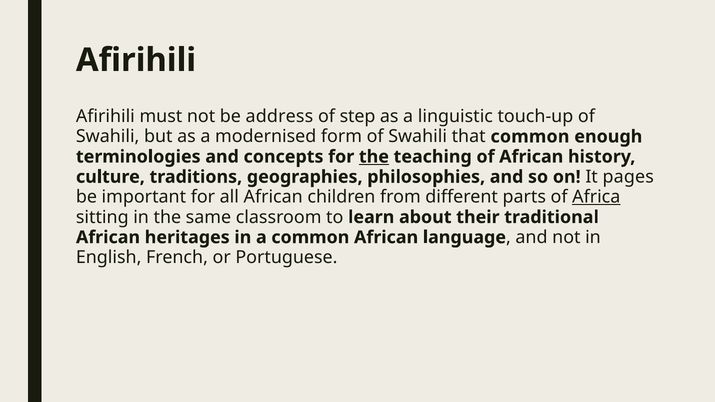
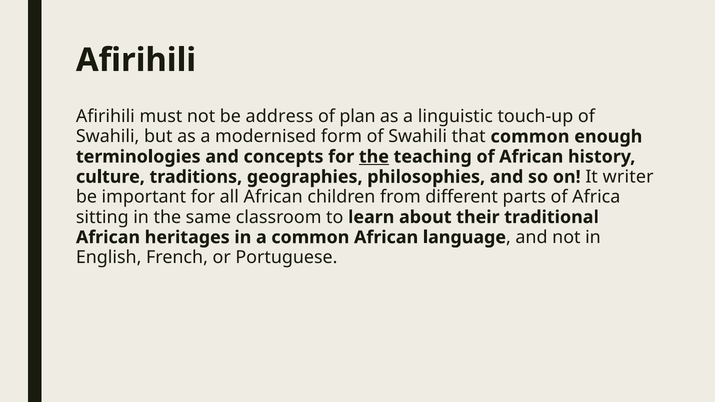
step: step -> plan
pages: pages -> writer
Africa underline: present -> none
